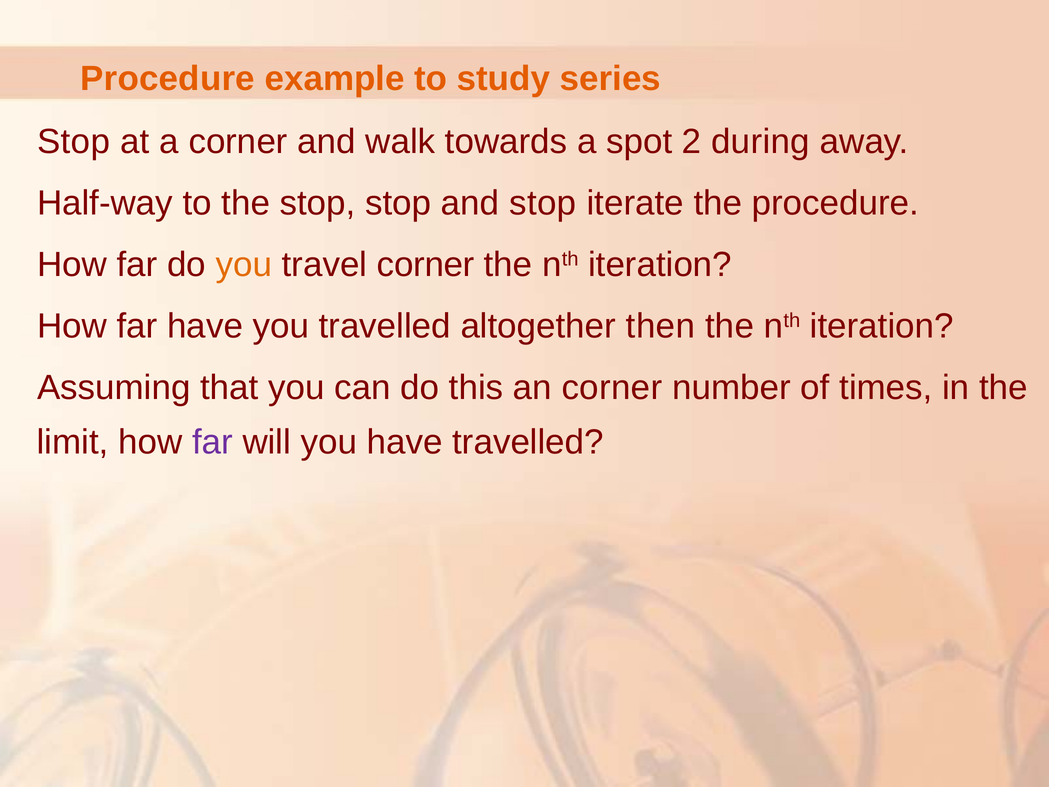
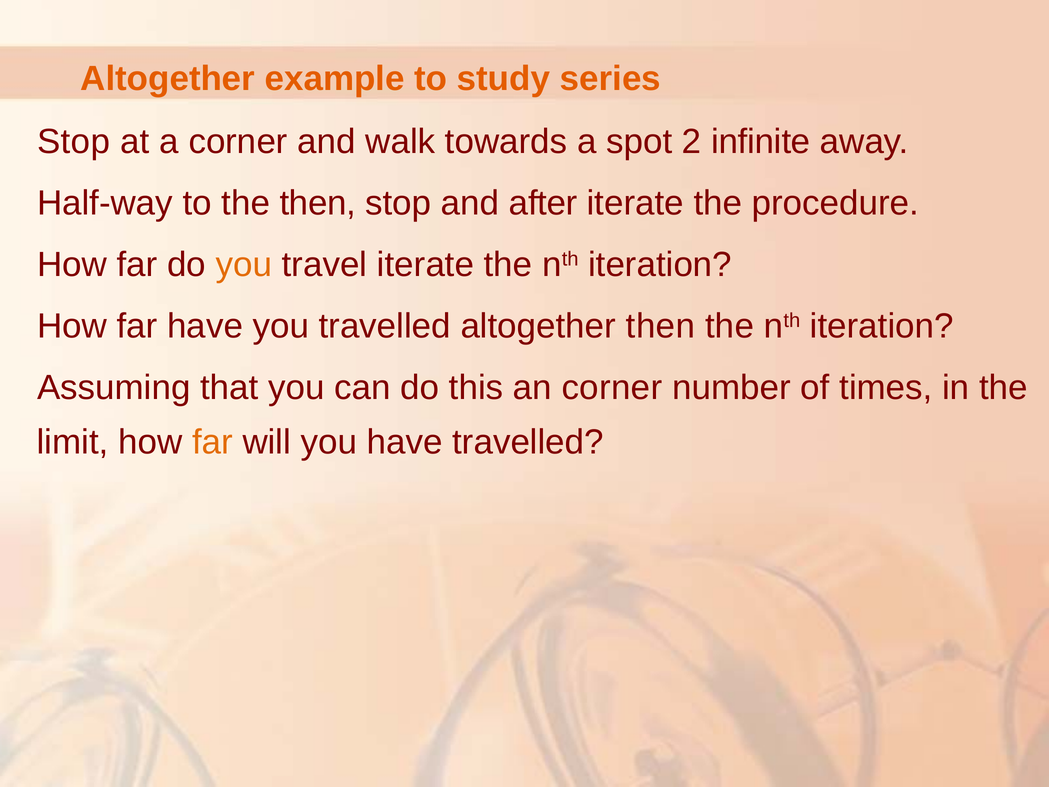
Procedure at (168, 79): Procedure -> Altogether
during: during -> infinite
the stop: stop -> then
and stop: stop -> after
travel corner: corner -> iterate
far at (212, 442) colour: purple -> orange
